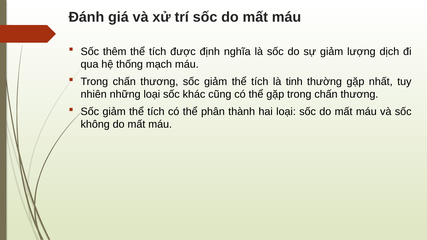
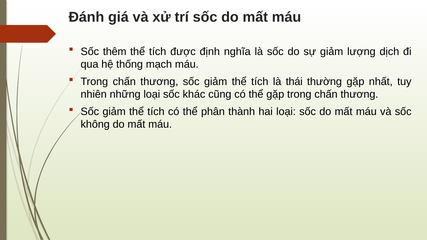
tinh: tinh -> thái
